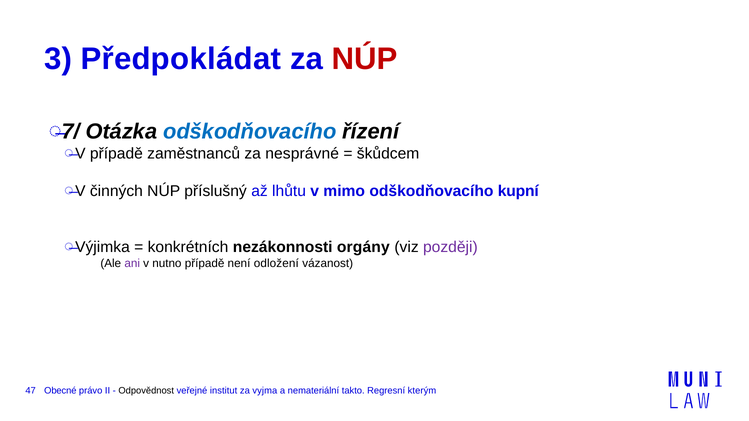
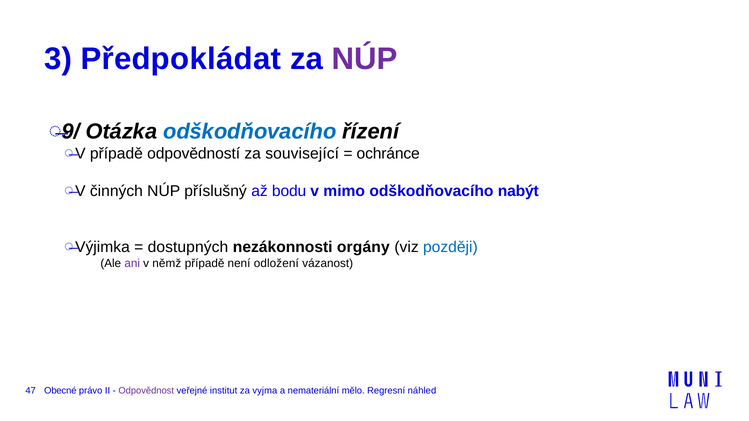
NÚP at (364, 59) colour: red -> purple
7/: 7/ -> 9/
zaměstnanců: zaměstnanců -> odpovědností
nesprávné: nesprávné -> související
škůdcem: škůdcem -> ochránce
lhůtu: lhůtu -> bodu
kupní: kupní -> nabýt
konkrétních: konkrétních -> dostupných
později colour: purple -> blue
nutno: nutno -> němž
Odpovědnost colour: black -> purple
takto: takto -> mělo
kterým: kterým -> náhled
